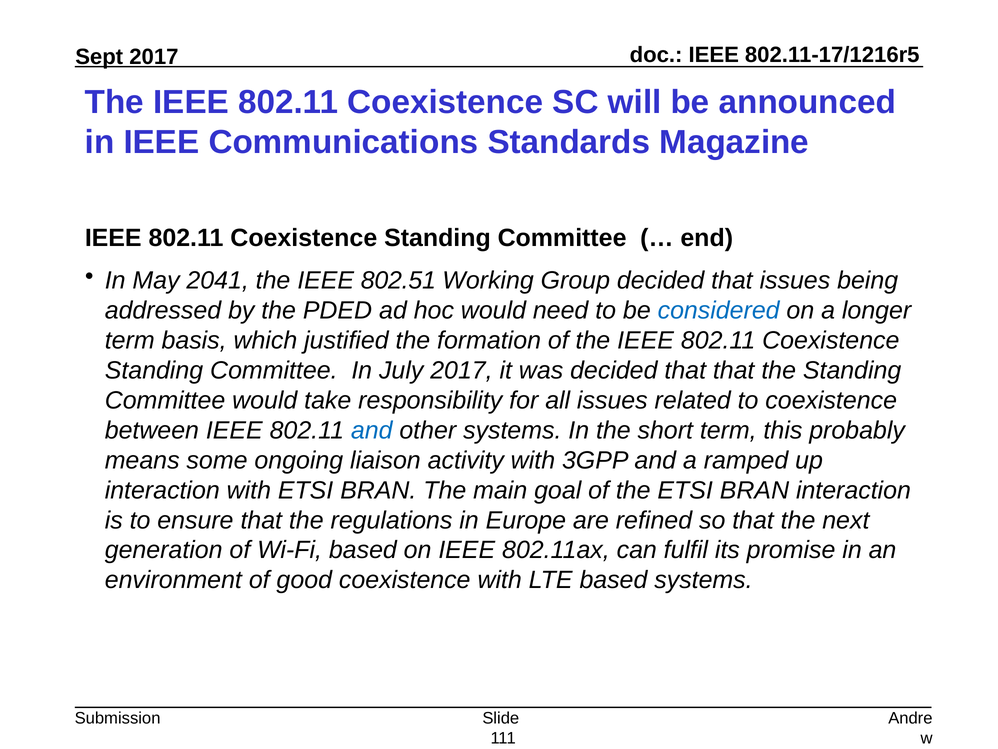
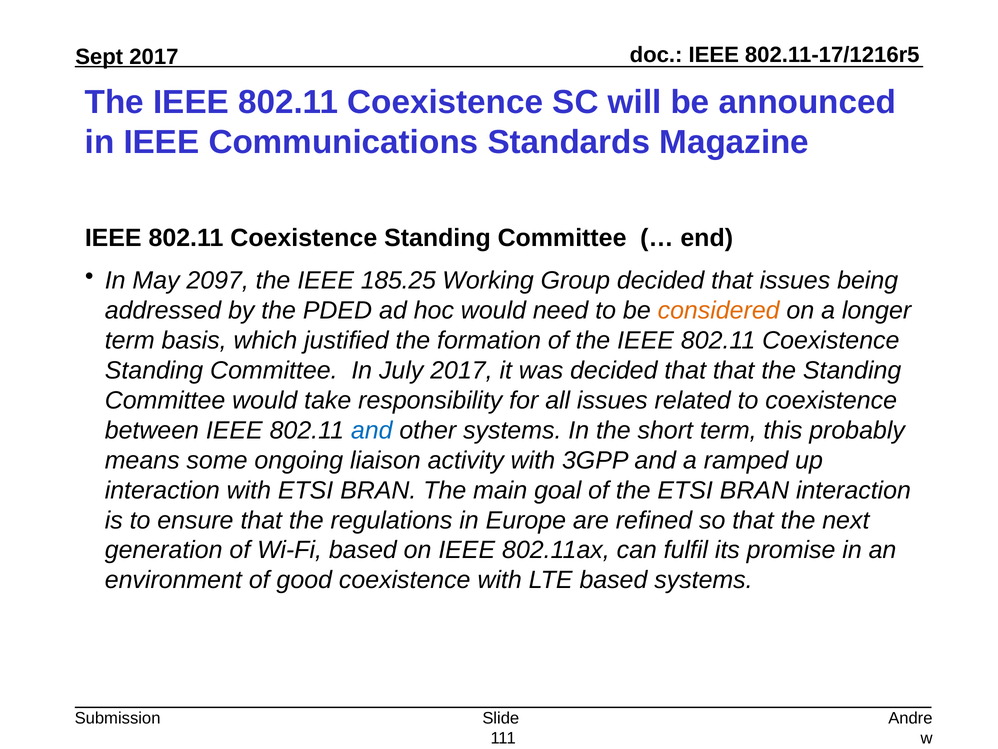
2041: 2041 -> 2097
802.51: 802.51 -> 185.25
considered colour: blue -> orange
